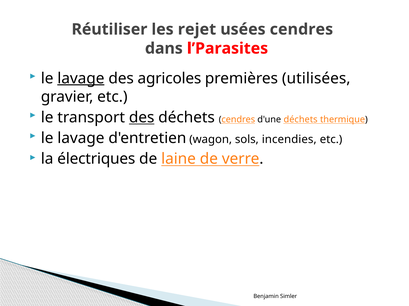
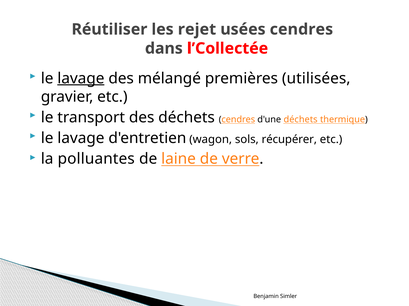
l’Parasites: l’Parasites -> l’Collectée
agricoles: agricoles -> mélangé
des at (142, 118) underline: present -> none
incendies: incendies -> récupérer
électriques: électriques -> polluantes
